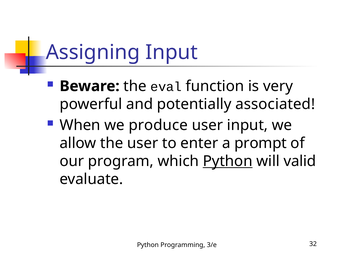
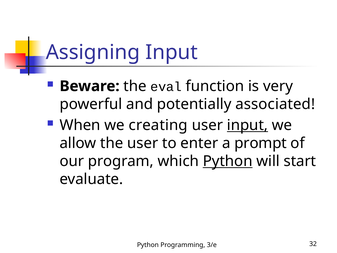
produce: produce -> creating
input at (247, 125) underline: none -> present
valid: valid -> start
